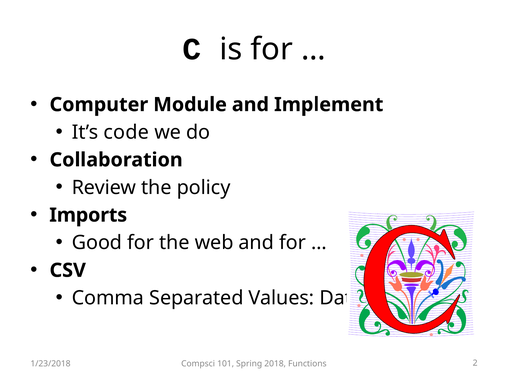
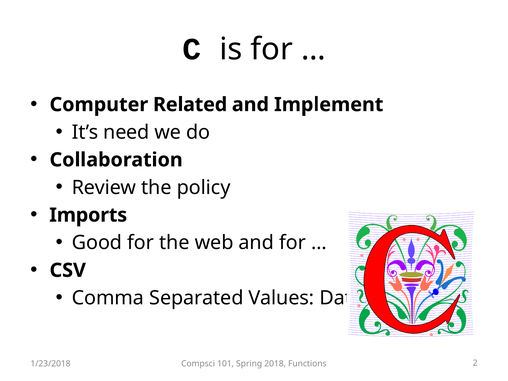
Module: Module -> Related
code: code -> need
